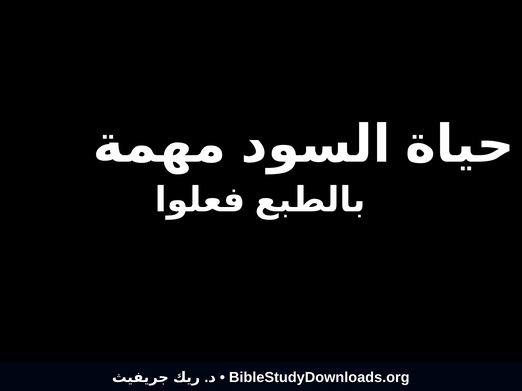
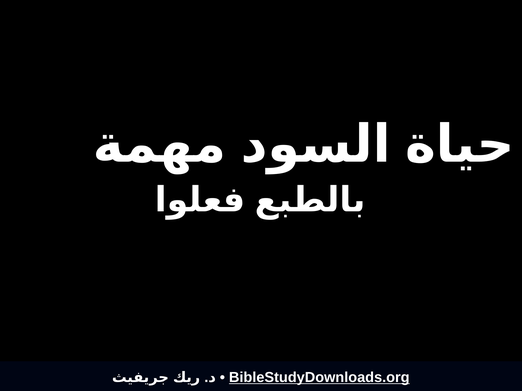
BibleStudyDownloads.org underline: none -> present
